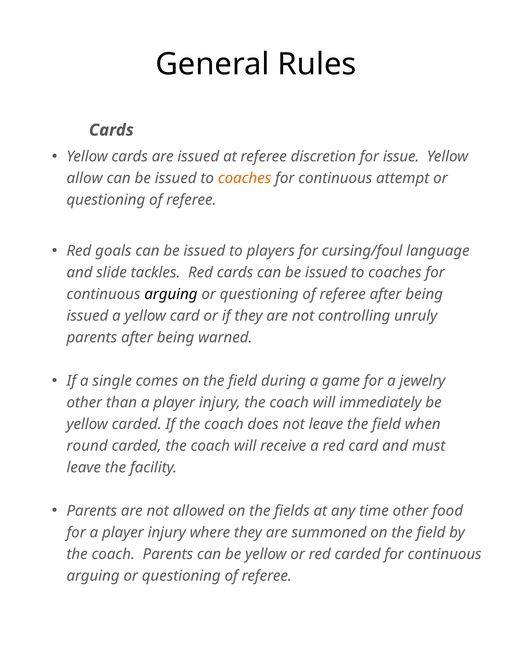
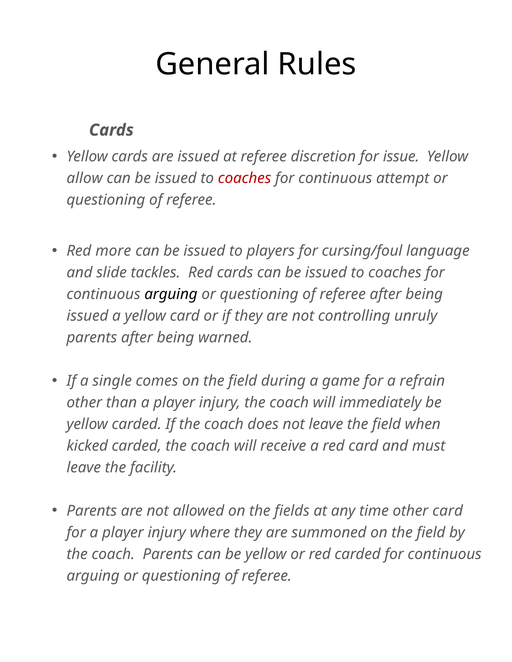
coaches at (245, 178) colour: orange -> red
goals: goals -> more
jewelry: jewelry -> refrain
round: round -> kicked
other food: food -> card
